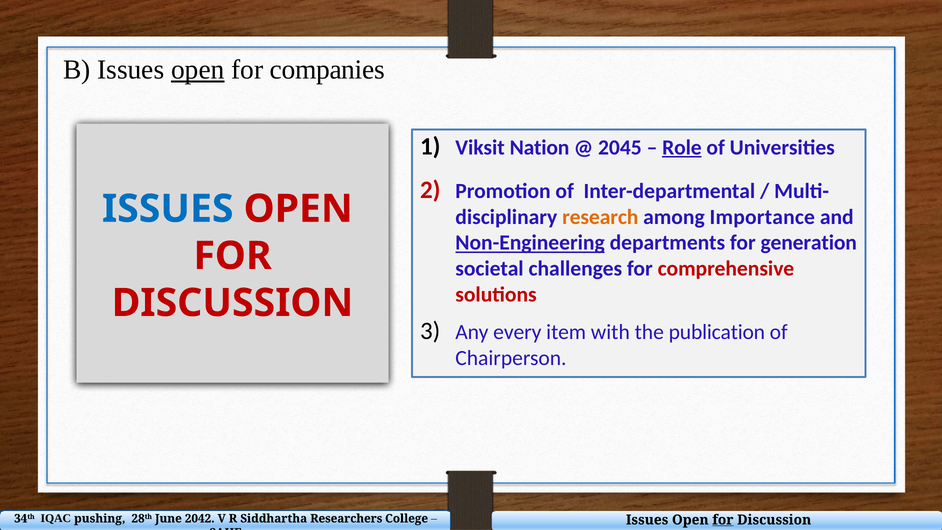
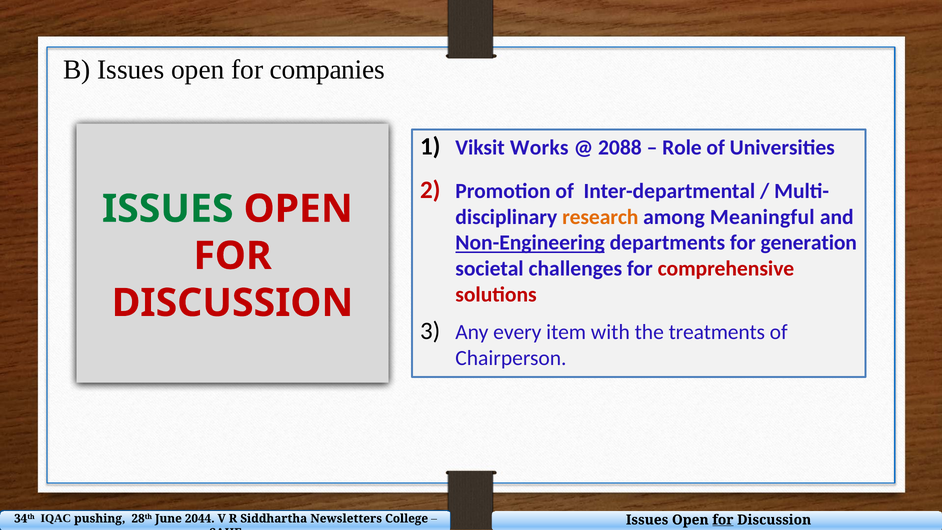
open at (198, 70) underline: present -> none
Nation: Nation -> Works
2045: 2045 -> 2088
Role underline: present -> none
ISSUES at (168, 209) colour: blue -> green
Importance: Importance -> Meaningful
publication: publication -> treatments
2042: 2042 -> 2044
Researchers: Researchers -> Newsletters
